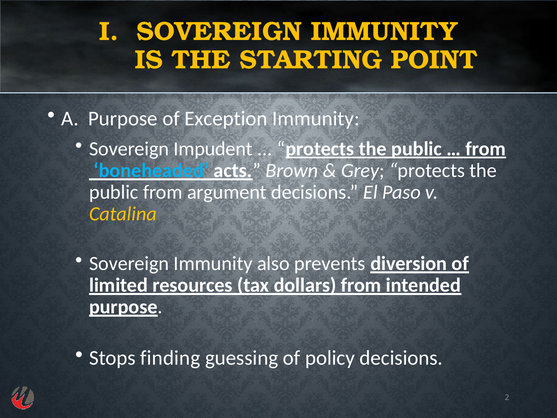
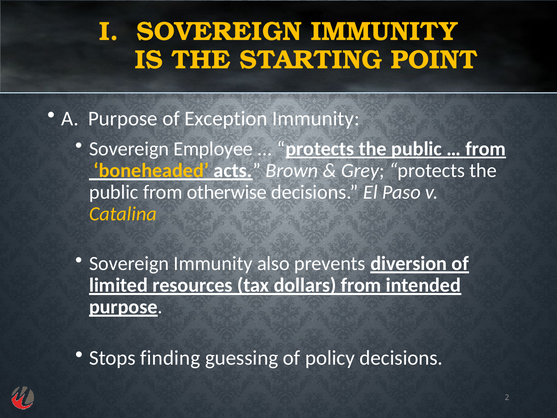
Impudent: Impudent -> Employee
boneheaded colour: light blue -> yellow
argument: argument -> otherwise
